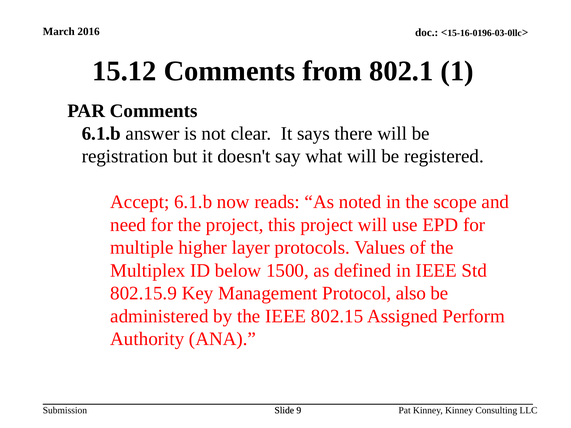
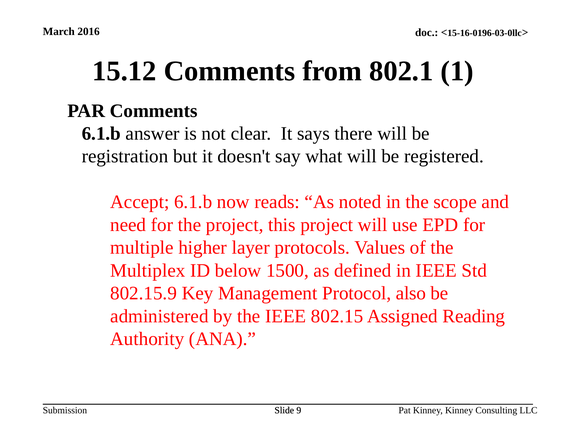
Perform: Perform -> Reading
